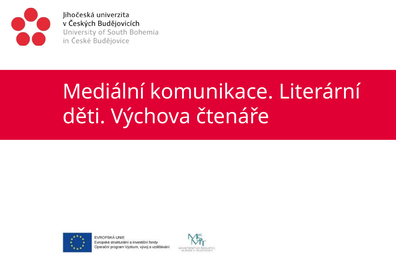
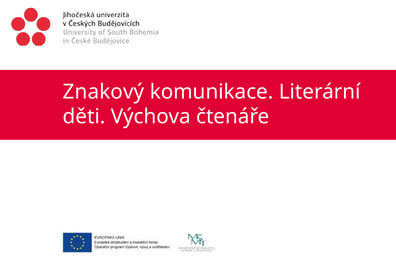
Mediální: Mediální -> Znakový
